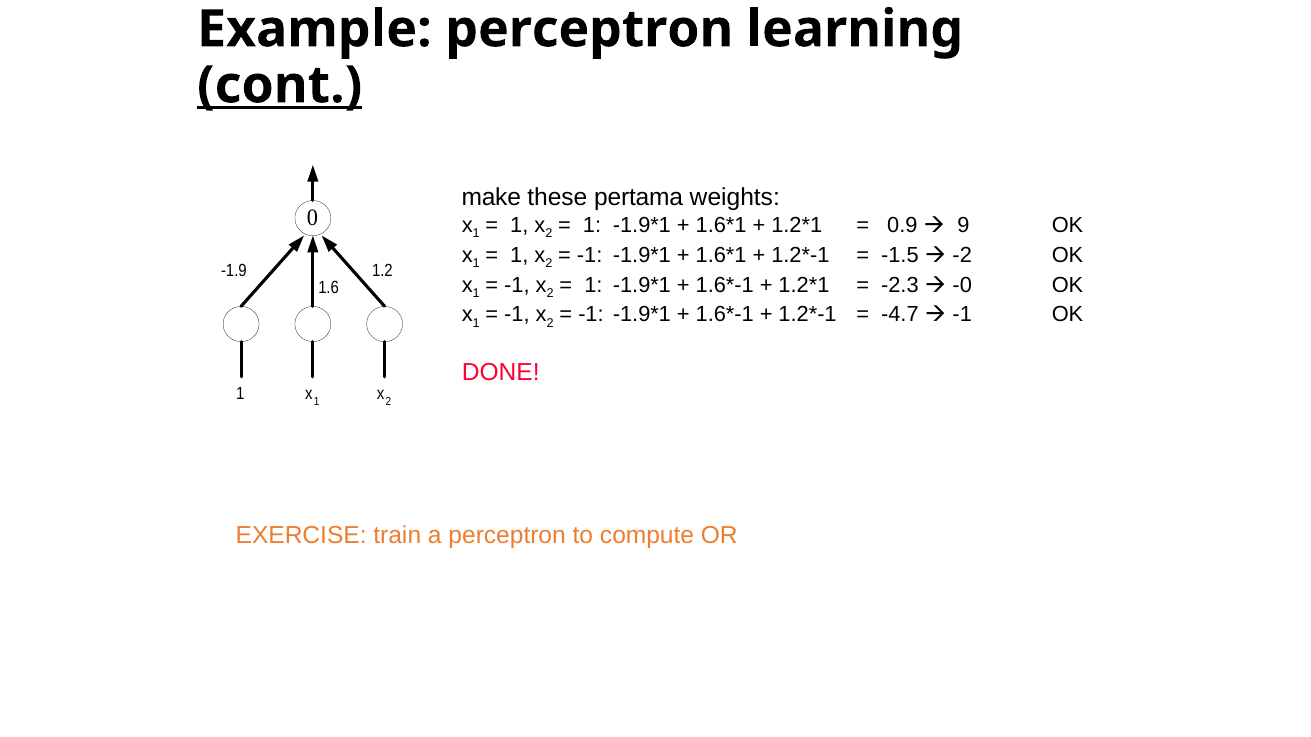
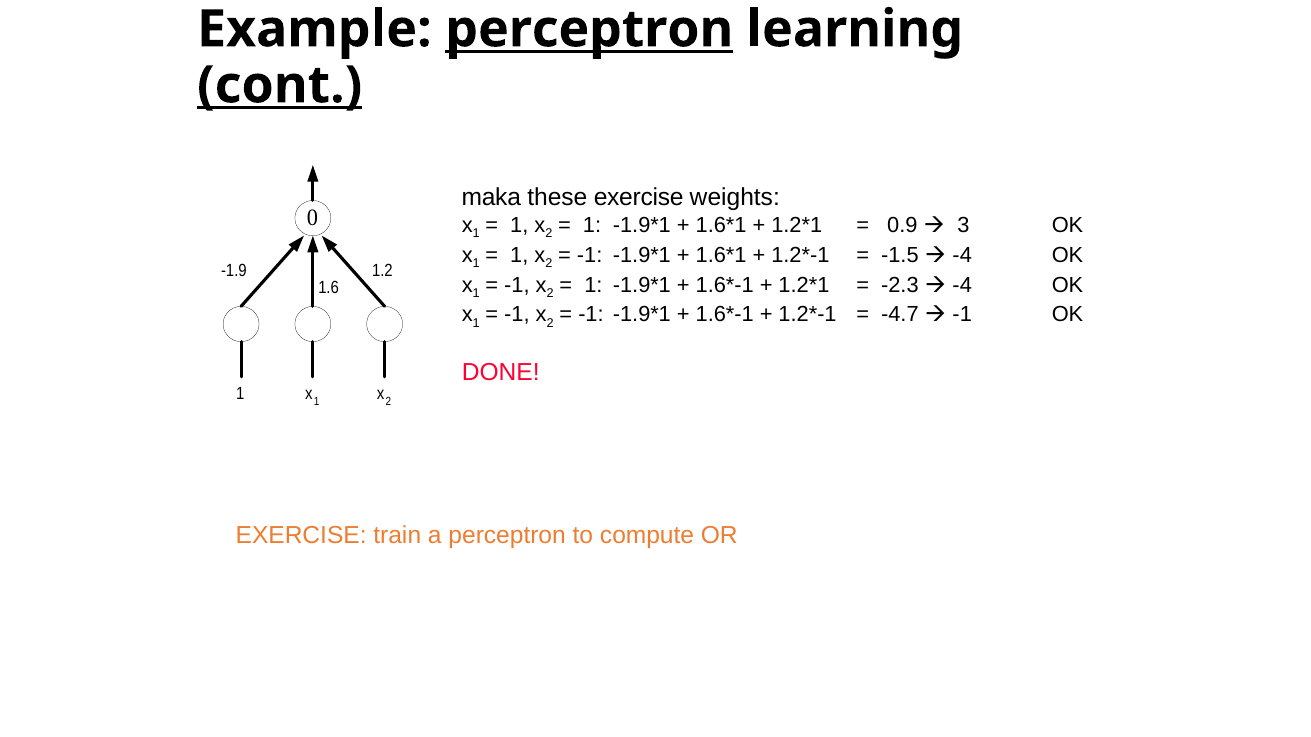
perceptron at (589, 29) underline: none -> present
make: make -> maka
these pertama: pertama -> exercise
9: 9 -> 3
-2 at (962, 255): -2 -> -4
-0 at (962, 285): -0 -> -4
